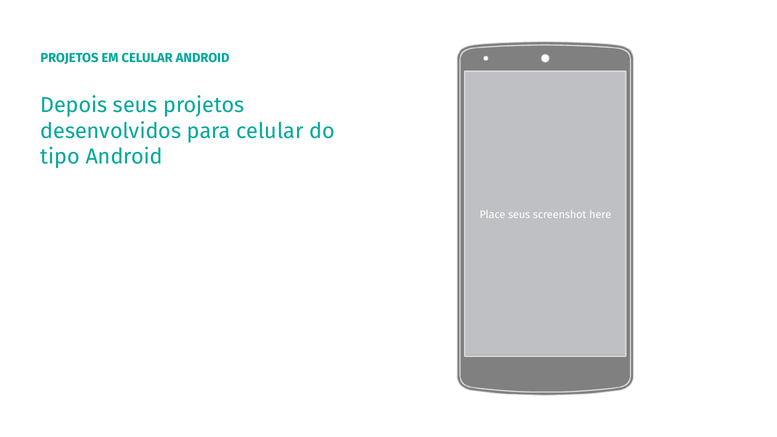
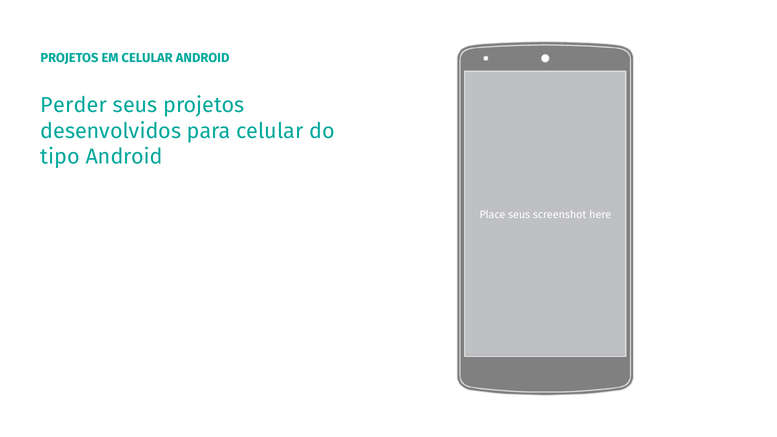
Depois: Depois -> Perder
